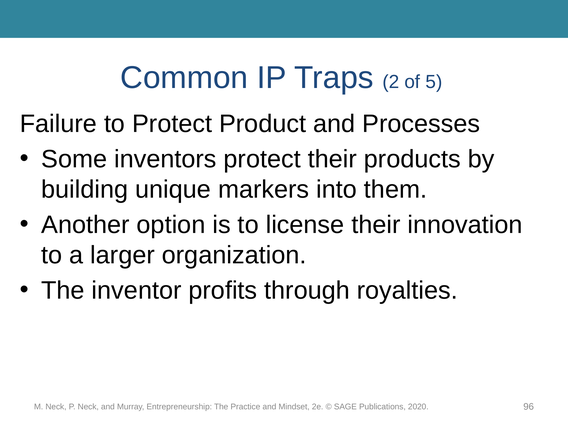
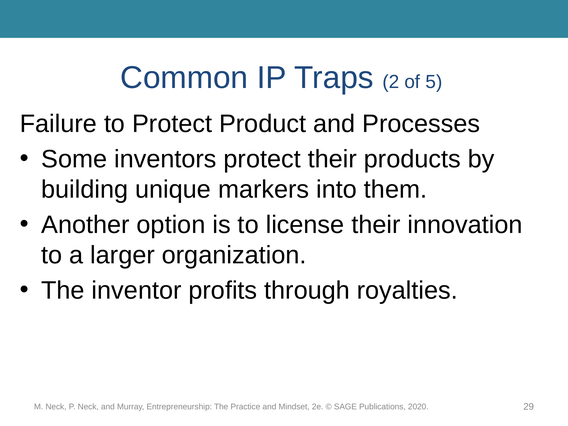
96: 96 -> 29
